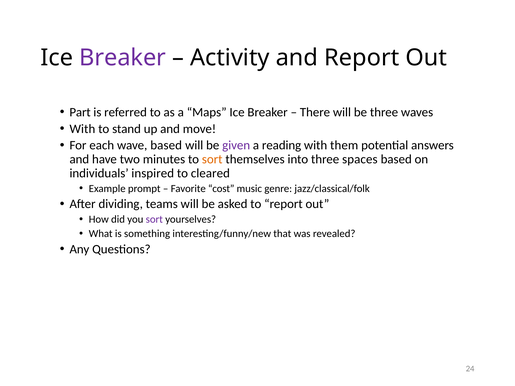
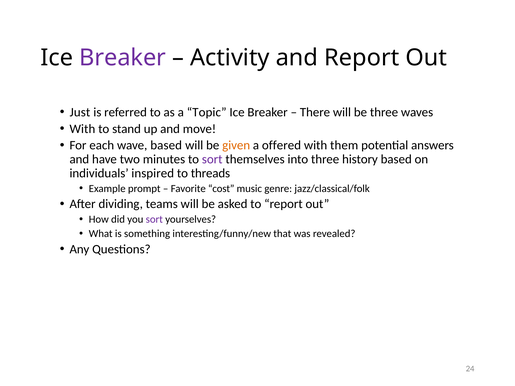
Part: Part -> Just
Maps: Maps -> Topic
given colour: purple -> orange
reading: reading -> offered
sort at (212, 159) colour: orange -> purple
spaces: spaces -> history
cleared: cleared -> threads
